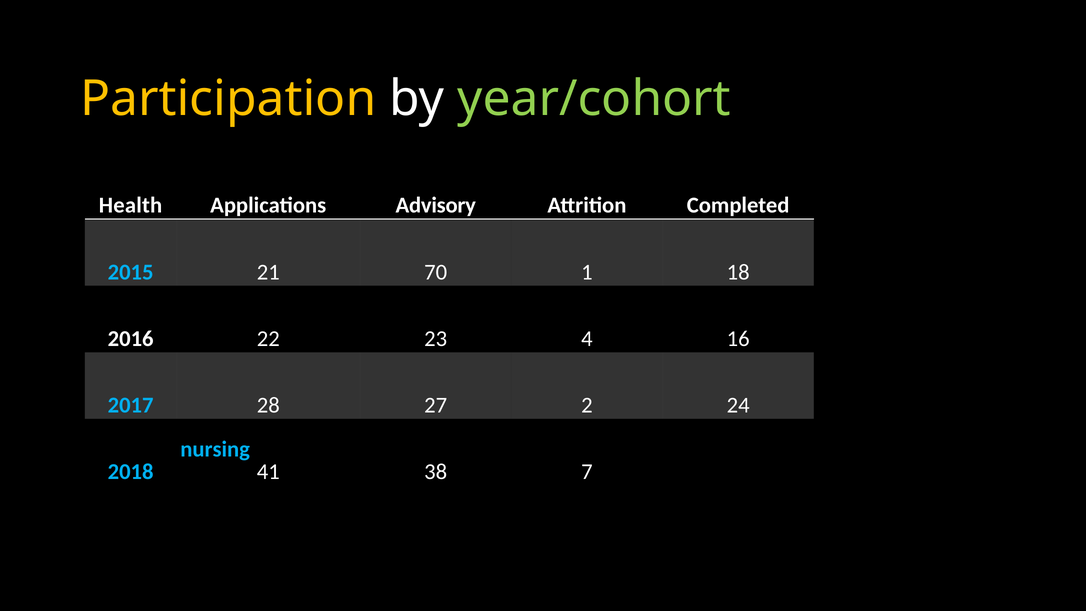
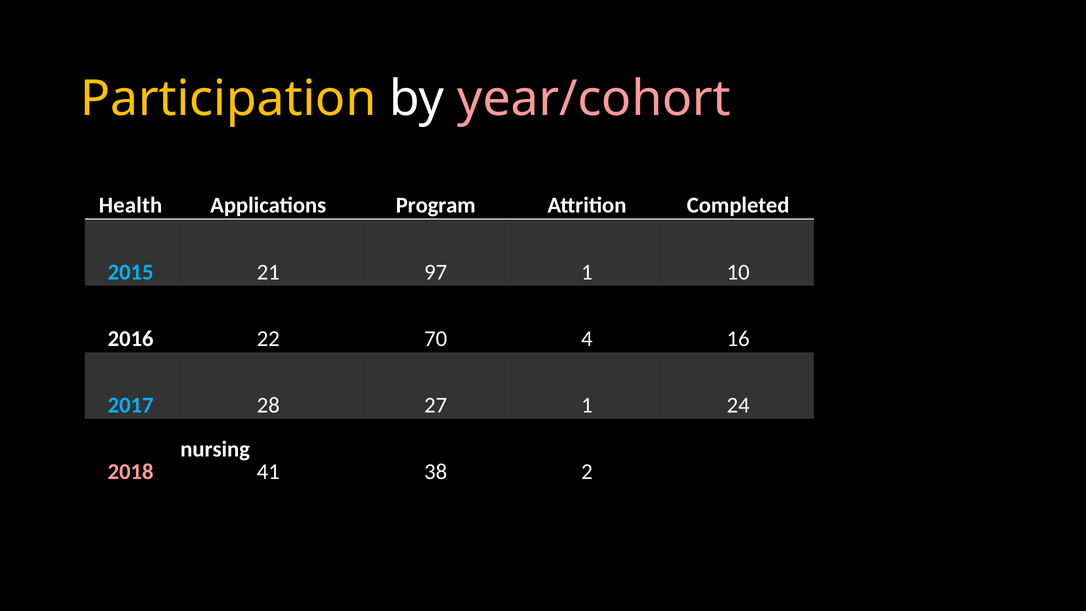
year/cohort colour: light green -> pink
Advisory: Advisory -> Program
70: 70 -> 97
18: 18 -> 10
23: 23 -> 70
27 2: 2 -> 1
nursing colour: light blue -> white
2018 colour: light blue -> pink
7: 7 -> 2
